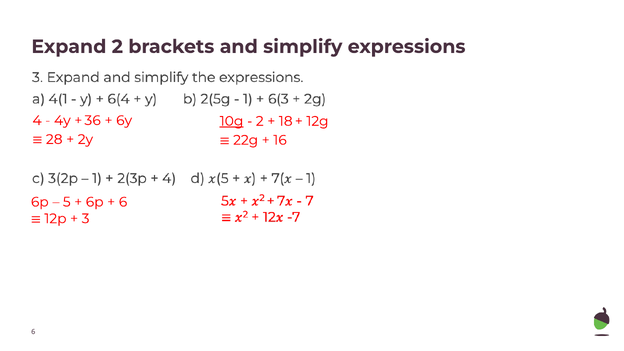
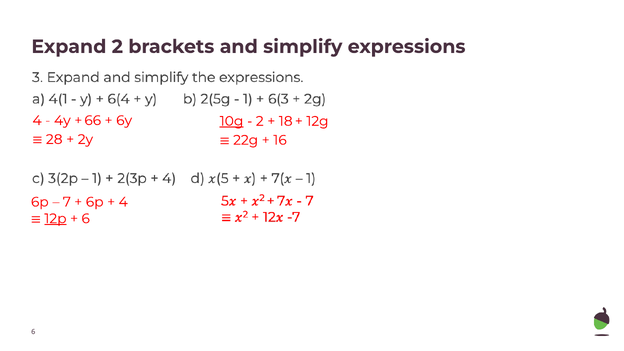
36: 36 -> 66
5: 5 -> 7
6 at (123, 202): 6 -> 4
12p underline: none -> present
3 at (86, 219): 3 -> 6
